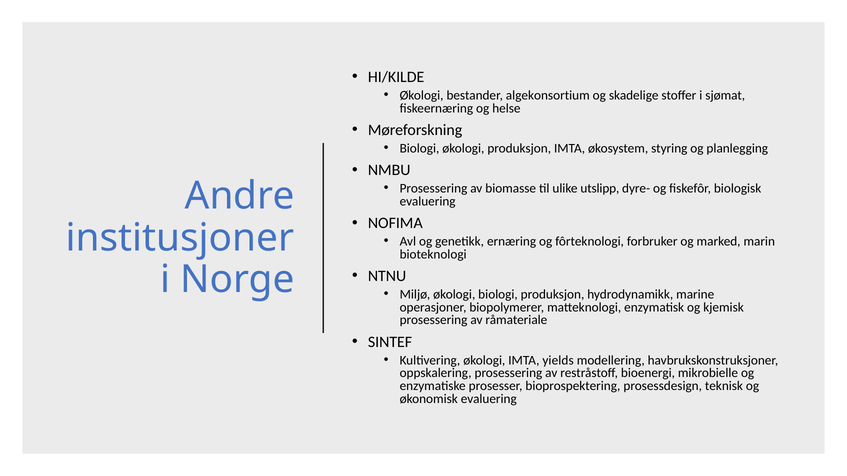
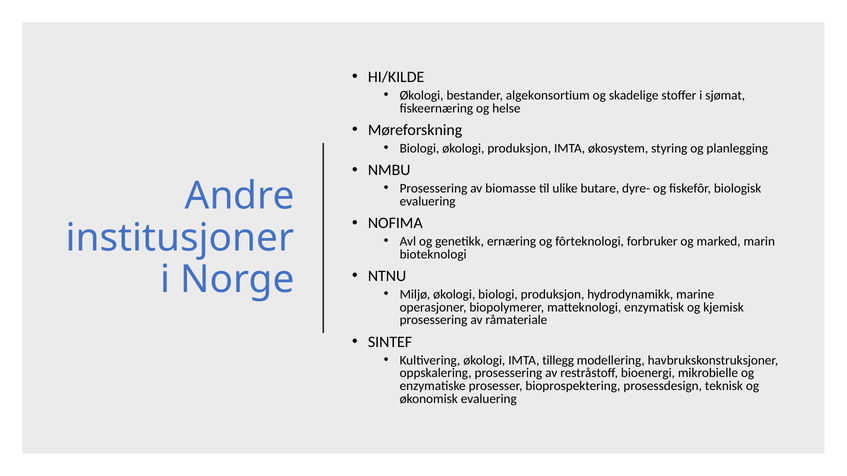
utslipp: utslipp -> butare
yields: yields -> tillegg
